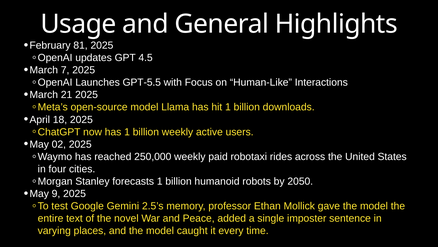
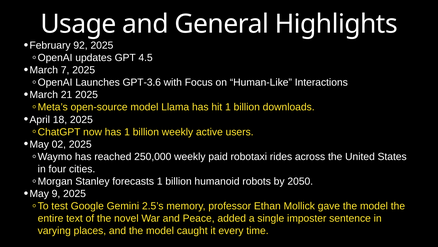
81: 81 -> 92
GPT-5.5: GPT-5.5 -> GPT-3.6
